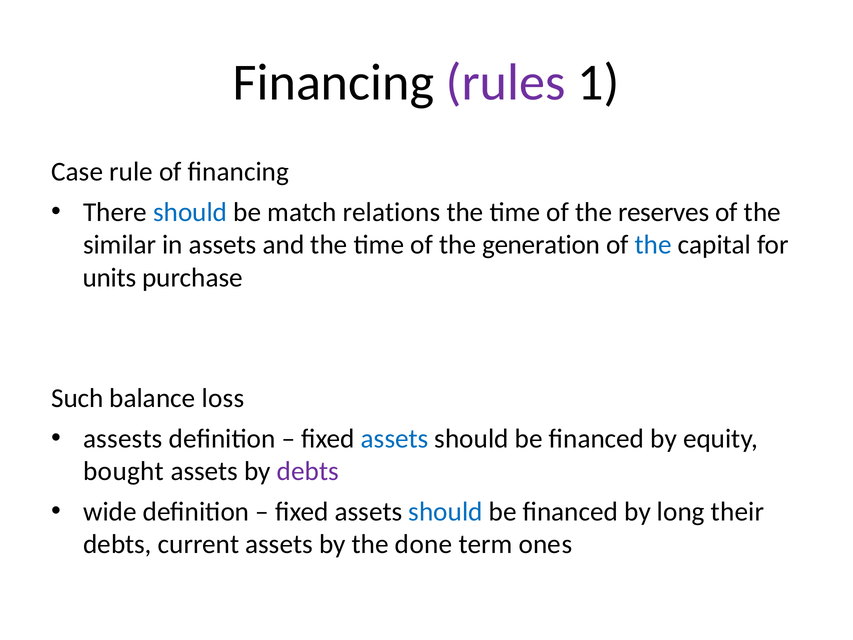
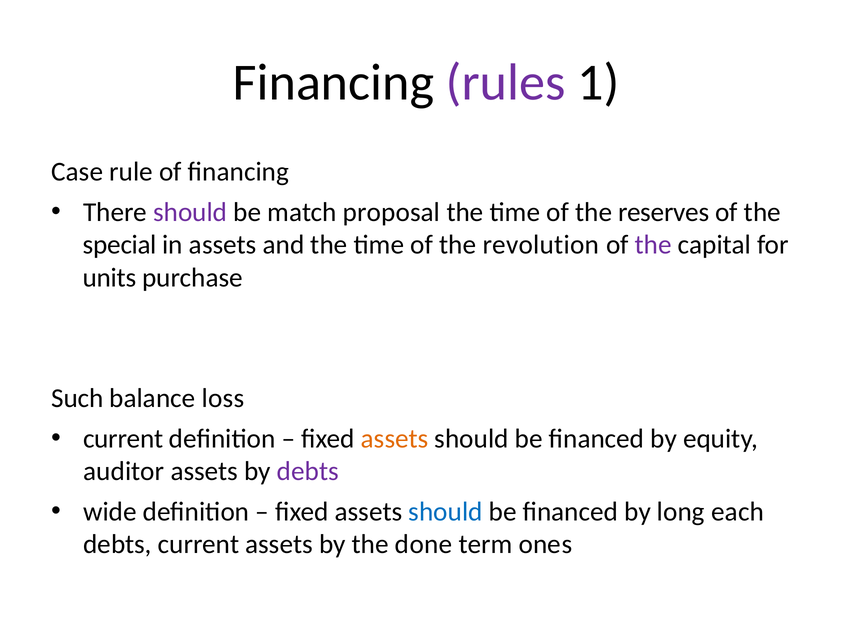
should at (190, 212) colour: blue -> purple
relations: relations -> proposal
similar: similar -> special
generation: generation -> revolution
the at (653, 245) colour: blue -> purple
assests at (123, 438): assests -> current
assets at (395, 438) colour: blue -> orange
bought: bought -> auditor
their: their -> each
